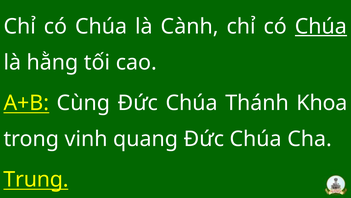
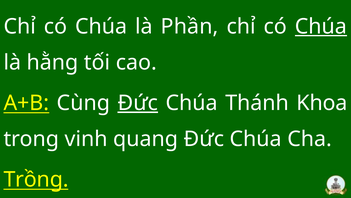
Cành: Cành -> Phần
Đức at (138, 103) underline: none -> present
Trung: Trung -> Trồng
